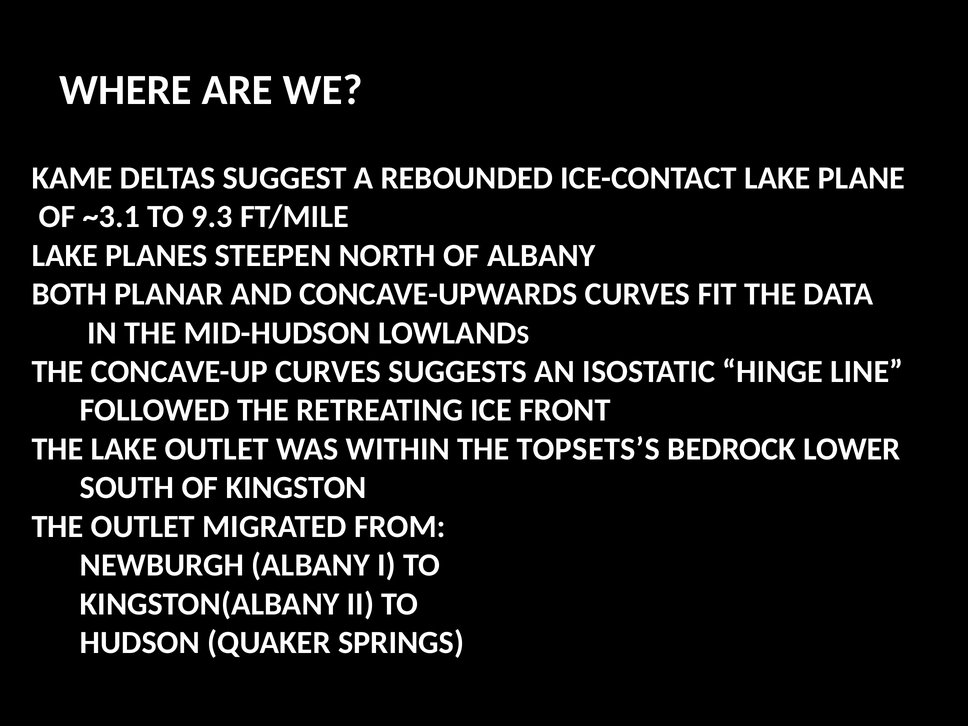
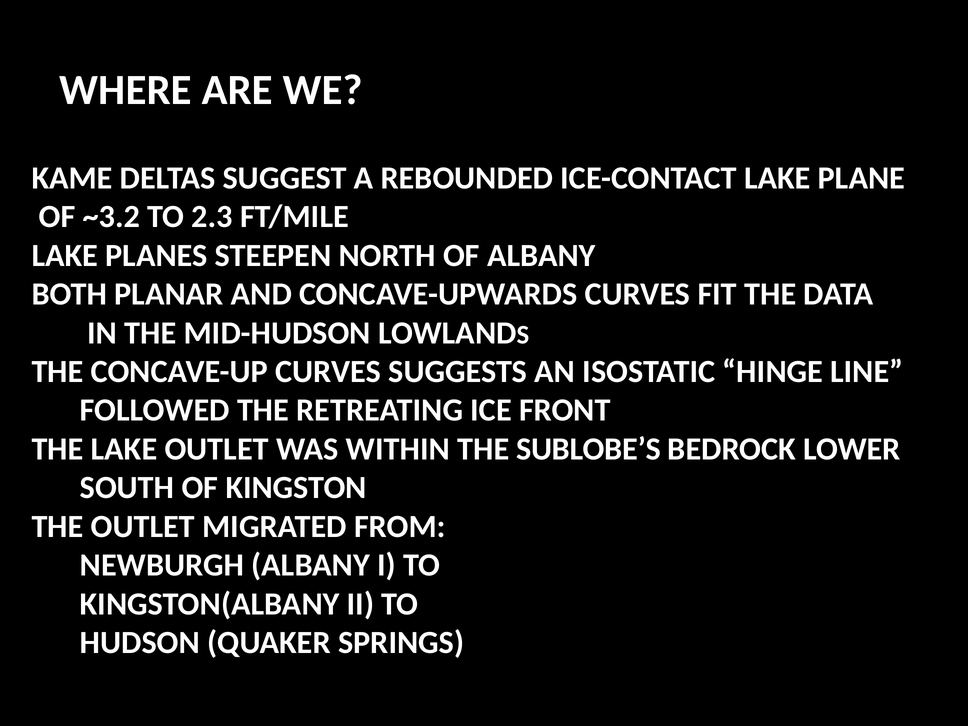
~3.1: ~3.1 -> ~3.2
9.3: 9.3 -> 2.3
TOPSETS’S: TOPSETS’S -> SUBLOBE’S
